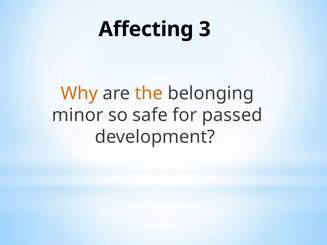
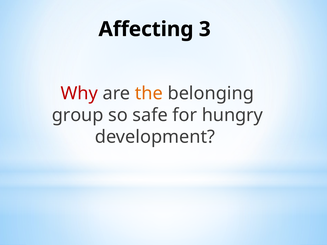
Why colour: orange -> red
minor: minor -> group
passed: passed -> hungry
